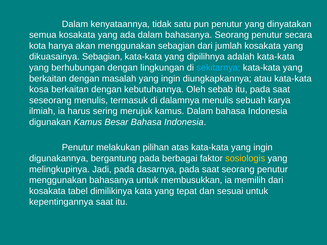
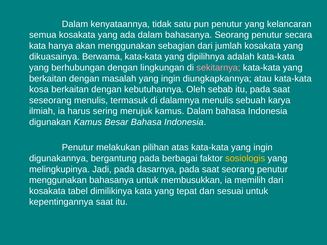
dinyatakan: dinyatakan -> kelancaran
kota at (38, 46): kota -> kata
dikuasainya Sebagian: Sebagian -> Berwama
sekitarnya colour: light blue -> pink
